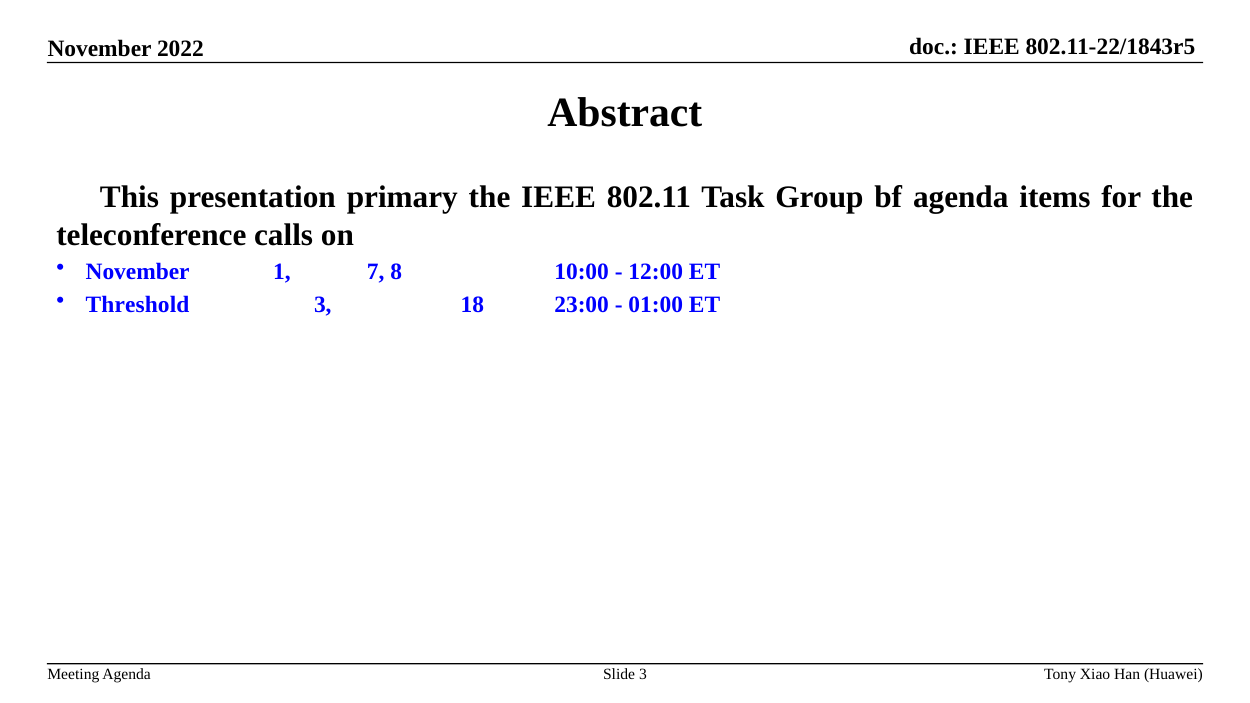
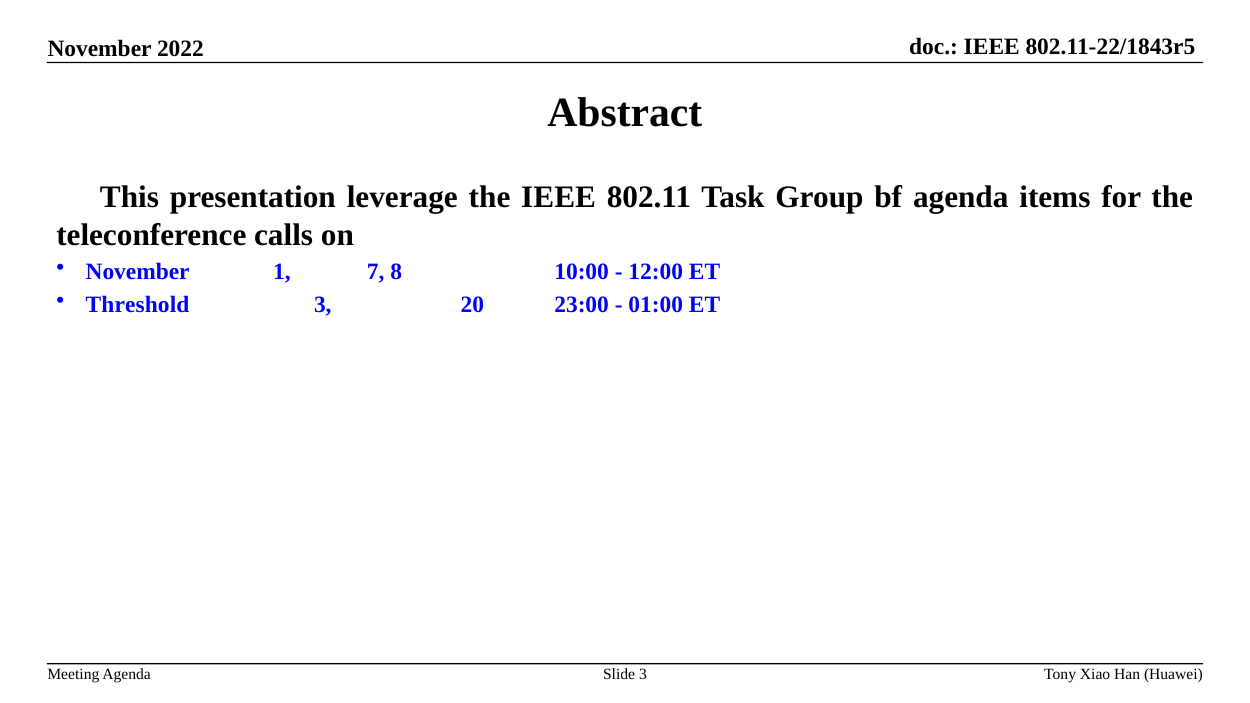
primary: primary -> leverage
18: 18 -> 20
